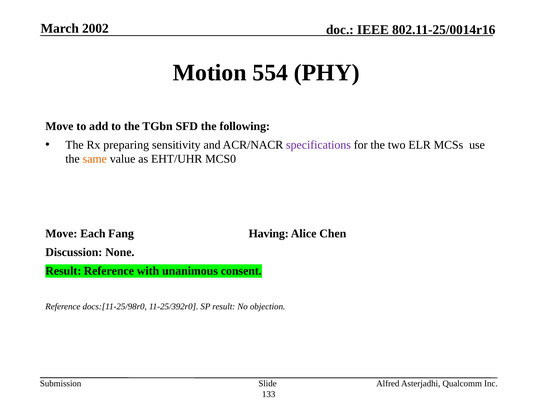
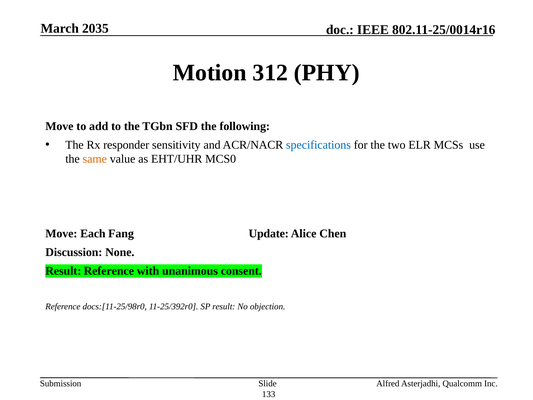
2002: 2002 -> 2035
554: 554 -> 312
preparing: preparing -> responder
specifications colour: purple -> blue
Having: Having -> Update
